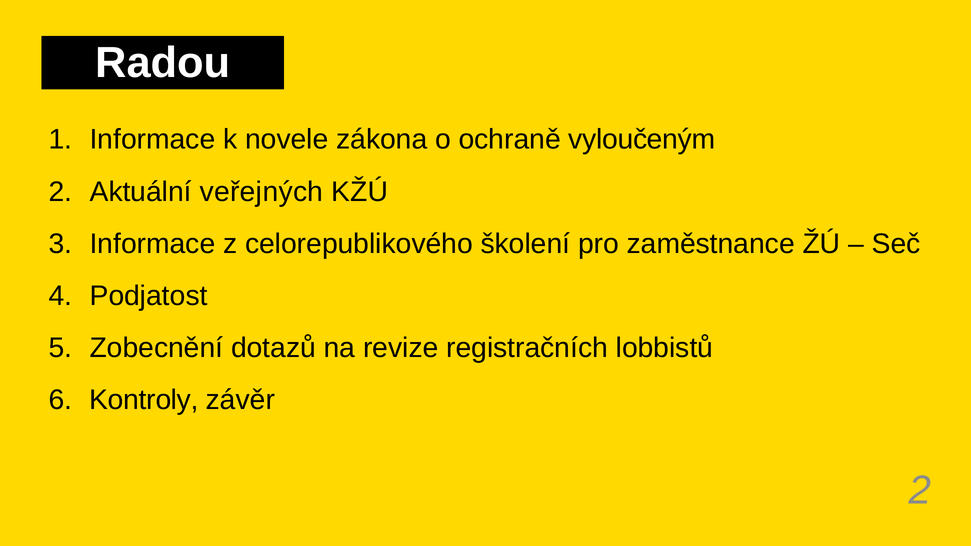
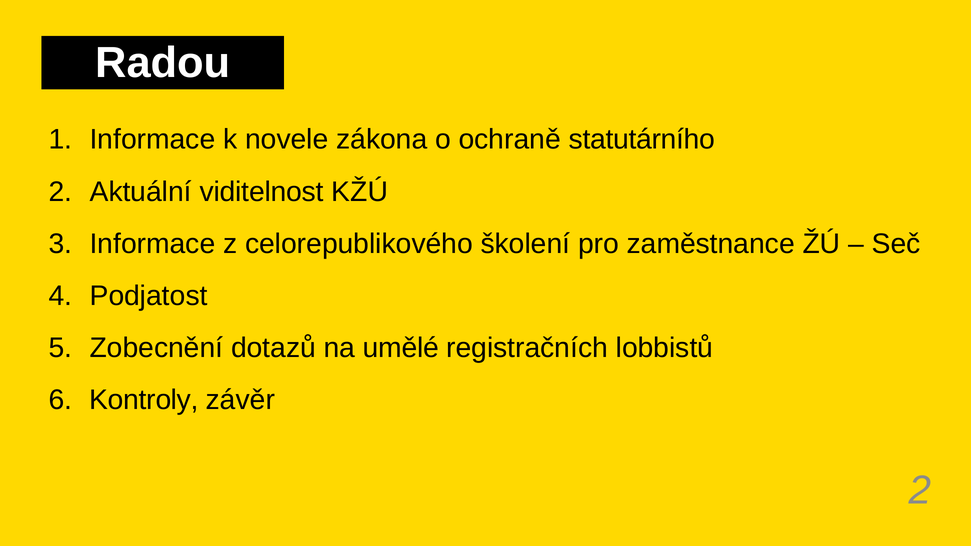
vyloučeným: vyloučeným -> statutárního
veřejných: veřejných -> viditelnost
revize: revize -> umělé
